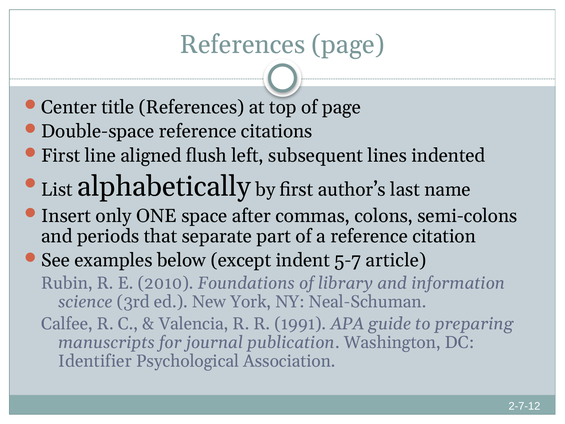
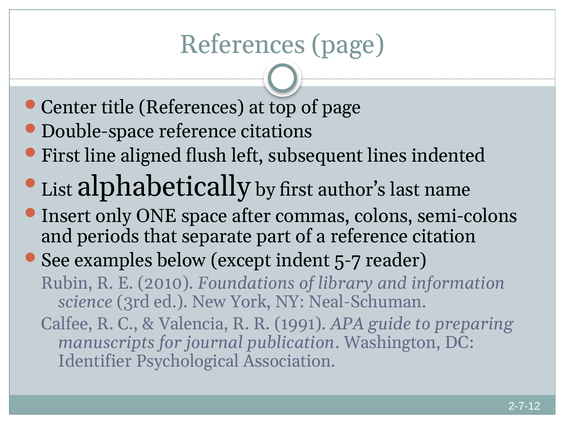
article: article -> reader
